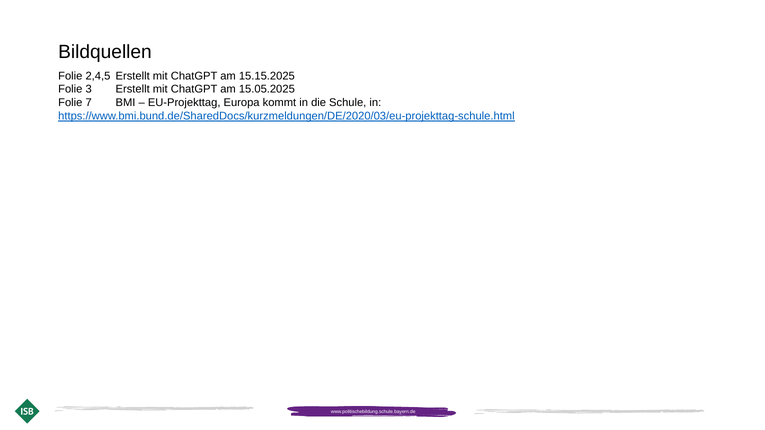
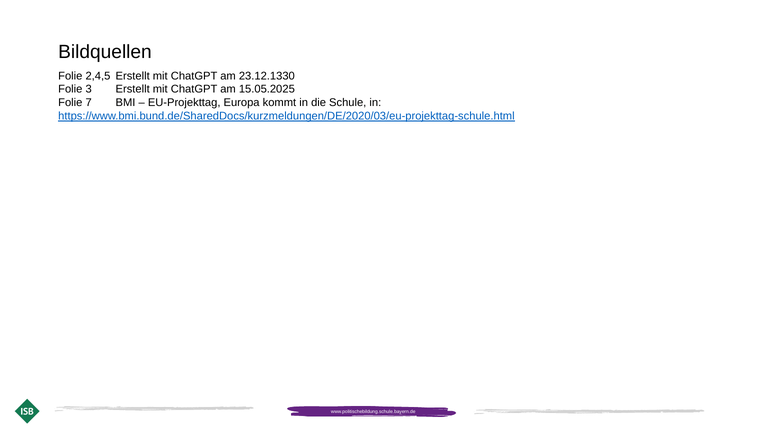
15.15.2025: 15.15.2025 -> 23.12.1330
